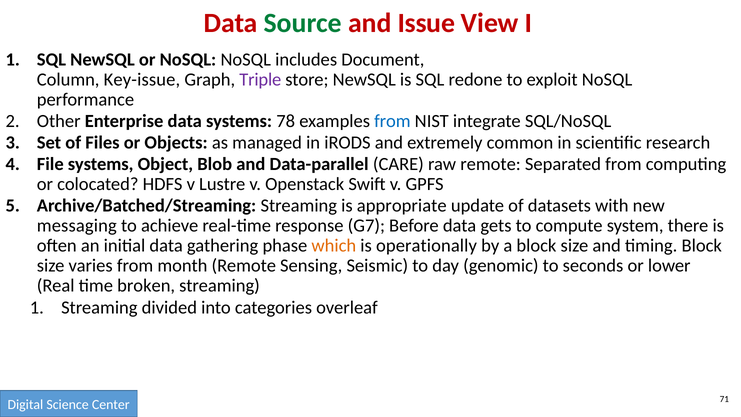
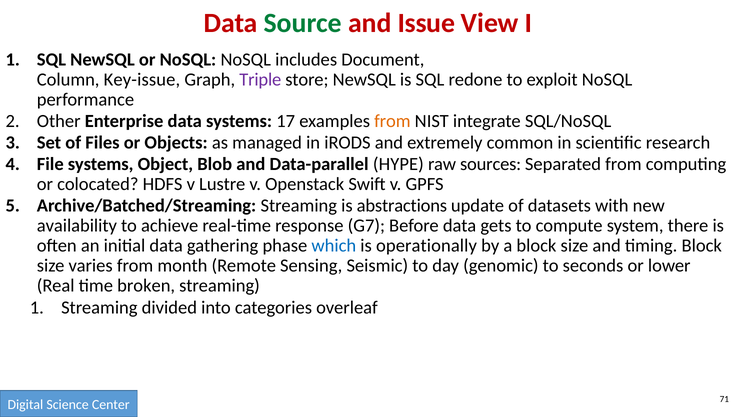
78: 78 -> 17
from at (392, 121) colour: blue -> orange
CARE: CARE -> HYPE
raw remote: remote -> sources
appropriate: appropriate -> abstractions
messaging: messaging -> availability
which colour: orange -> blue
